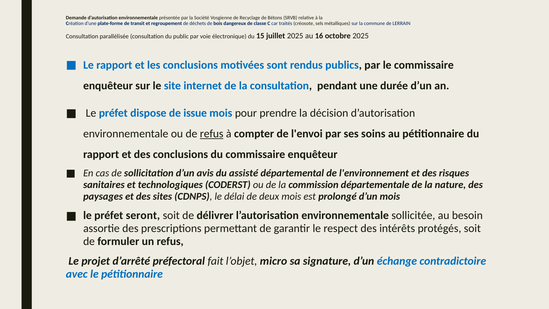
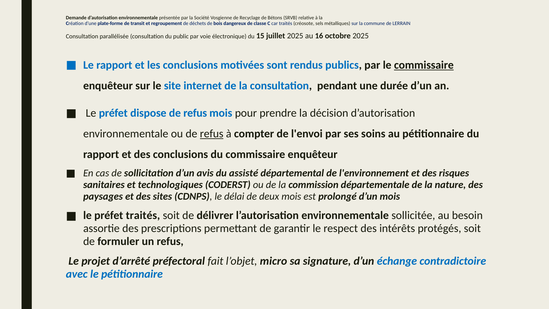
commissaire at (424, 65) underline: none -> present
dispose de issue: issue -> refus
préfet seront: seront -> traités
